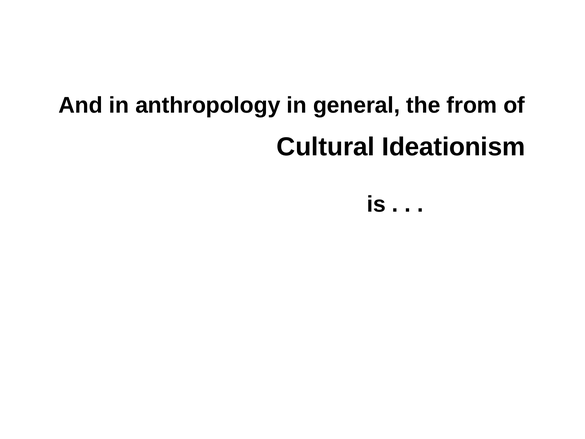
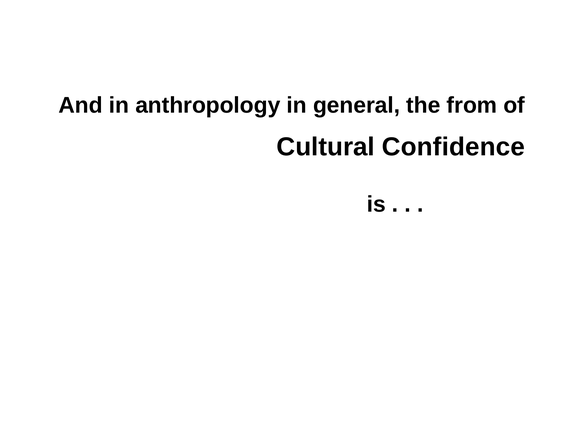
Ideationism: Ideationism -> Confidence
